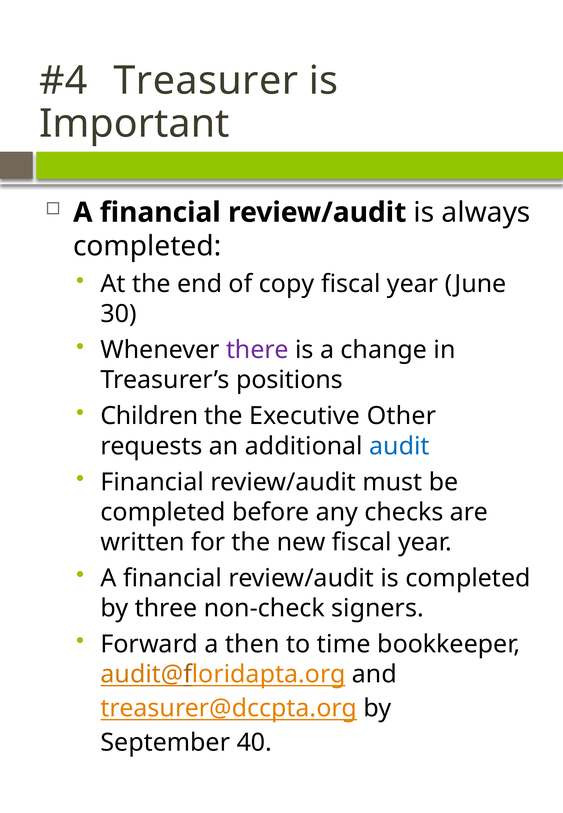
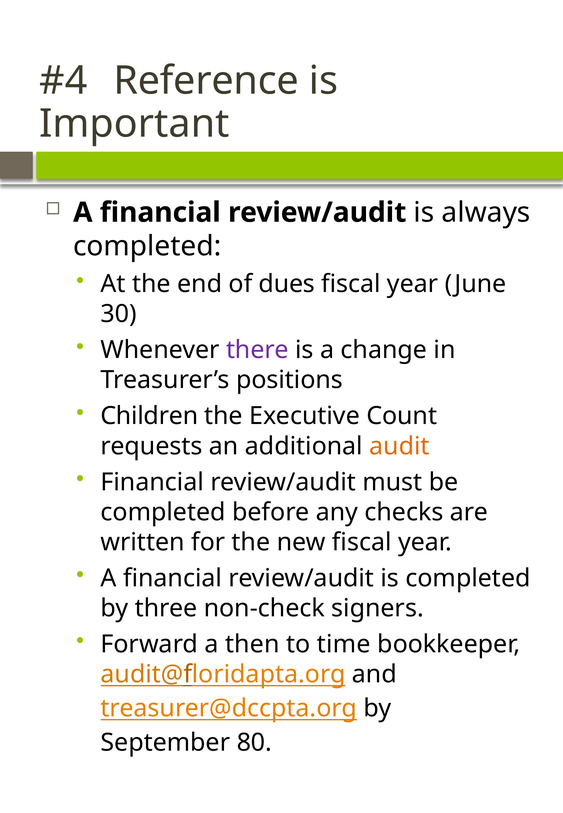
Treasurer: Treasurer -> Reference
copy: copy -> dues
Other: Other -> Count
audit colour: blue -> orange
40: 40 -> 80
